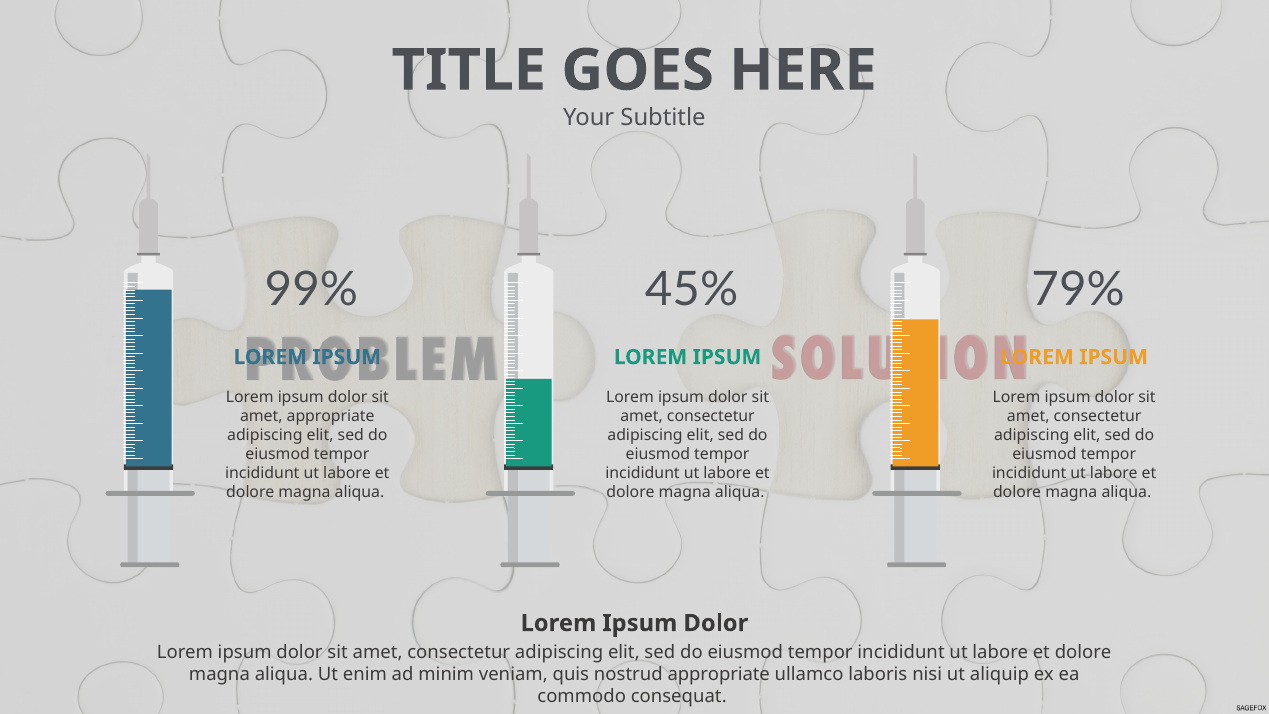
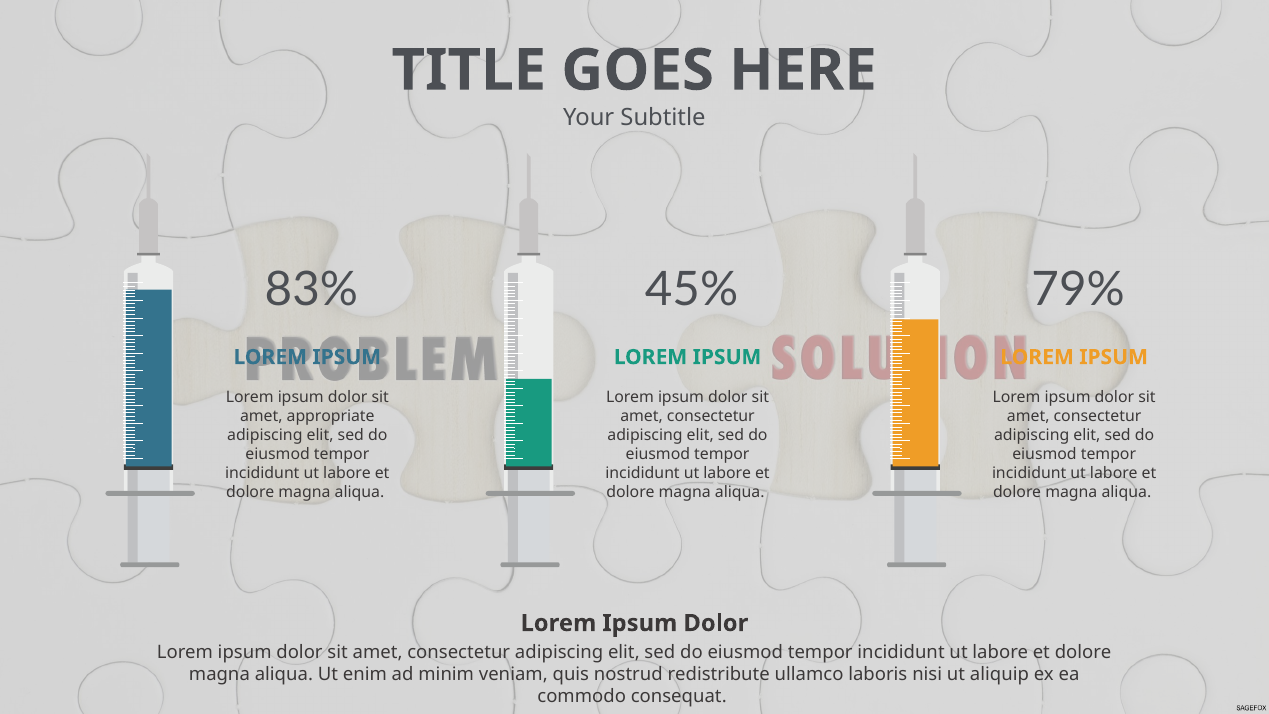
99%: 99% -> 83%
nostrud appropriate: appropriate -> redistribute
